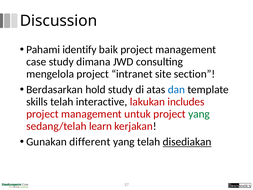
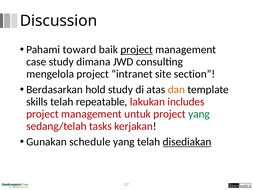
identify: identify -> toward
project at (137, 50) underline: none -> present
dan colour: blue -> orange
interactive: interactive -> repeatable
learn: learn -> tasks
different: different -> schedule
